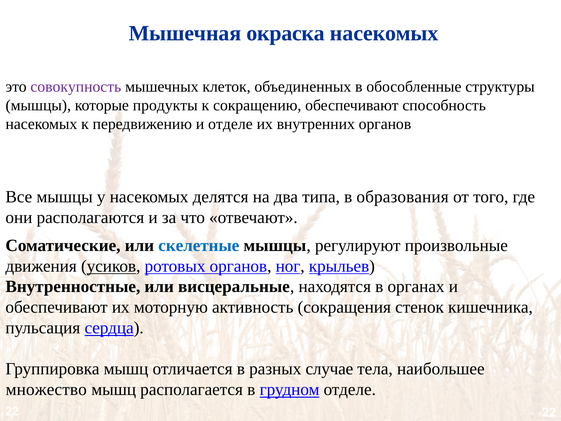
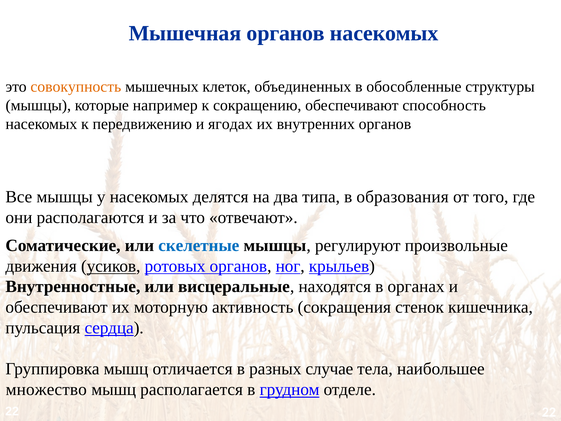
Мышечная окраска: окраска -> органов
совокупность colour: purple -> orange
продукты: продукты -> например
и отделе: отделе -> ягодах
